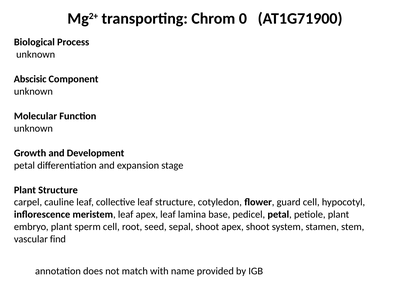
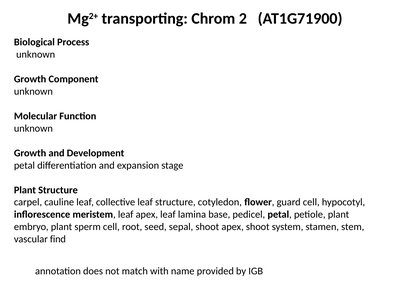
0: 0 -> 2
Abscisic at (30, 79): Abscisic -> Growth
